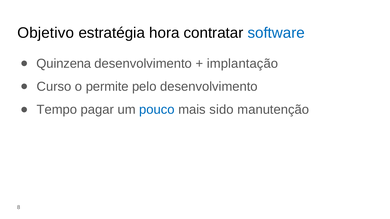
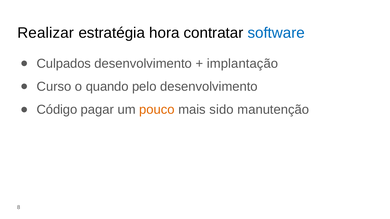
Objetivo: Objetivo -> Realizar
Quinzena: Quinzena -> Culpados
permite: permite -> quando
Tempo: Tempo -> Código
pouco colour: blue -> orange
